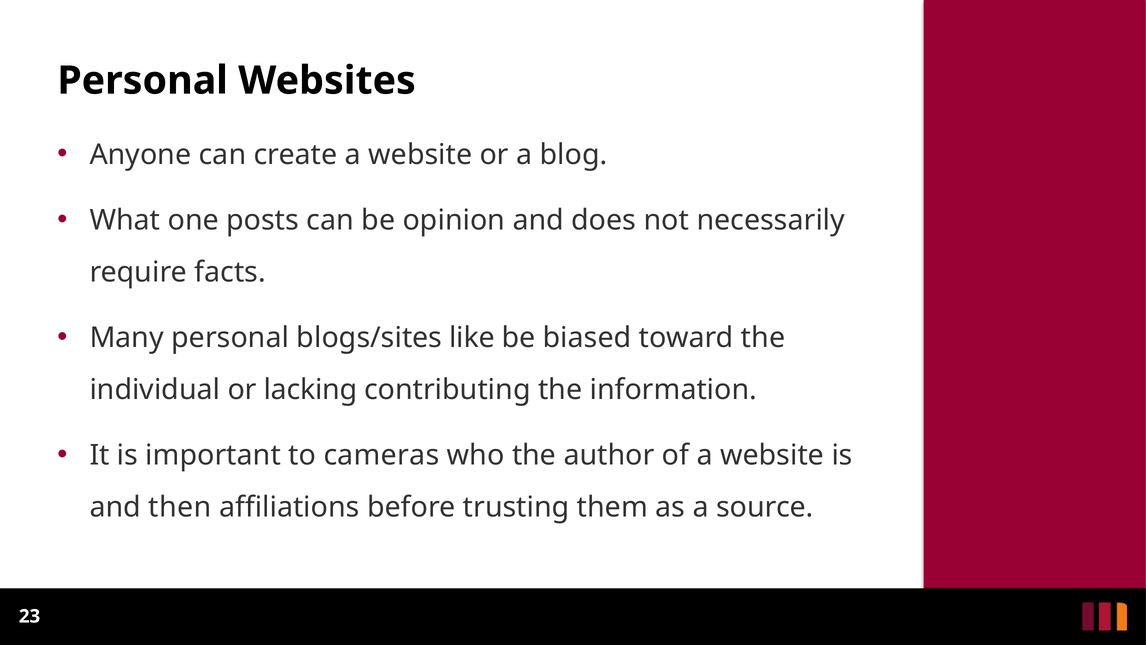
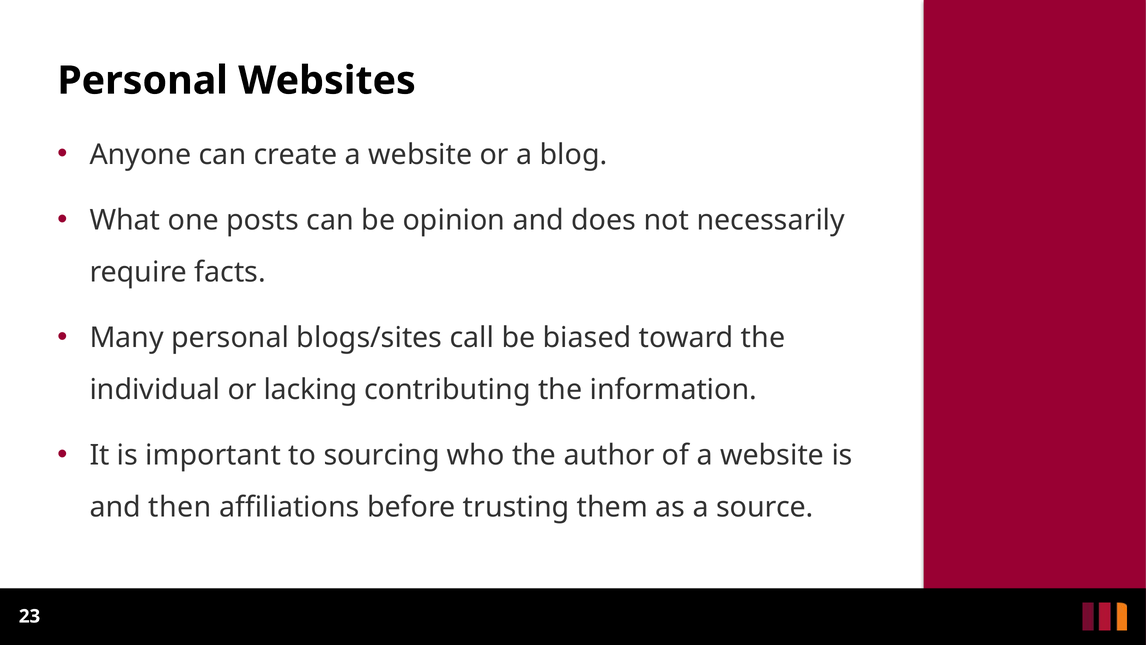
like: like -> call
cameras: cameras -> sourcing
